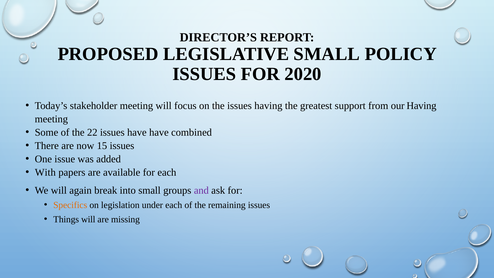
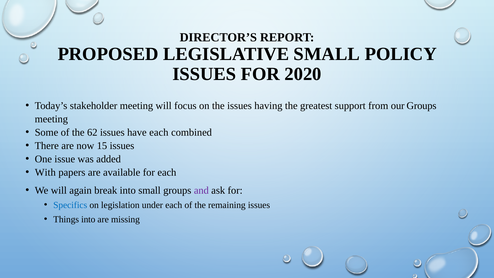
our Having: Having -> Groups
22: 22 -> 62
have have: have -> each
Specifics colour: orange -> blue
Things will: will -> into
